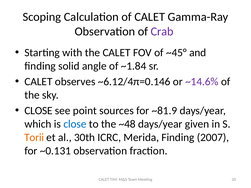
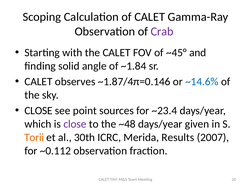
~6.12/4π=0.146: ~6.12/4π=0.146 -> ~1.87/4π=0.146
~14.6% colour: purple -> blue
~81.9: ~81.9 -> ~23.4
close at (75, 124) colour: blue -> purple
Merida Finding: Finding -> Results
~0.131: ~0.131 -> ~0.112
